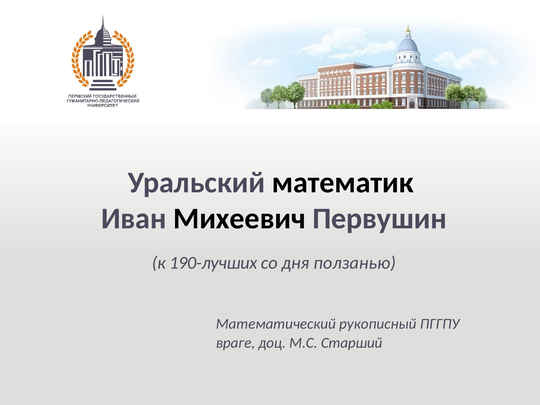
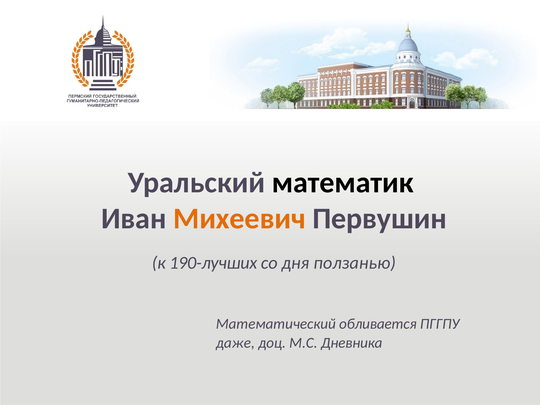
Михеевич colour: black -> orange
рукописный: рукописный -> обливается
враге: враге -> даже
Старший: Старший -> Дневника
